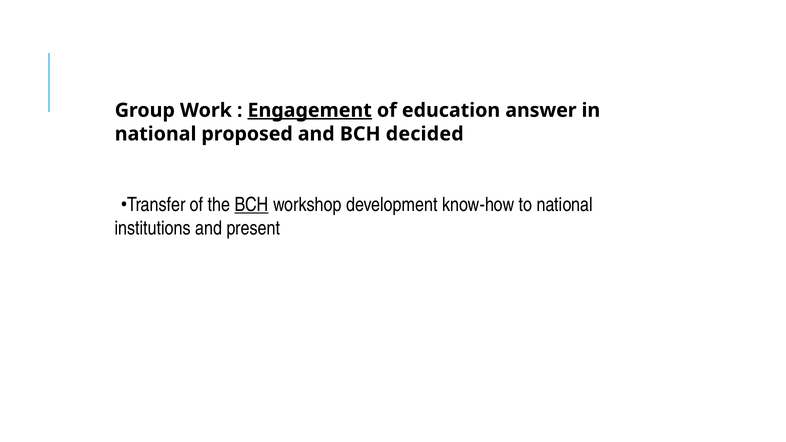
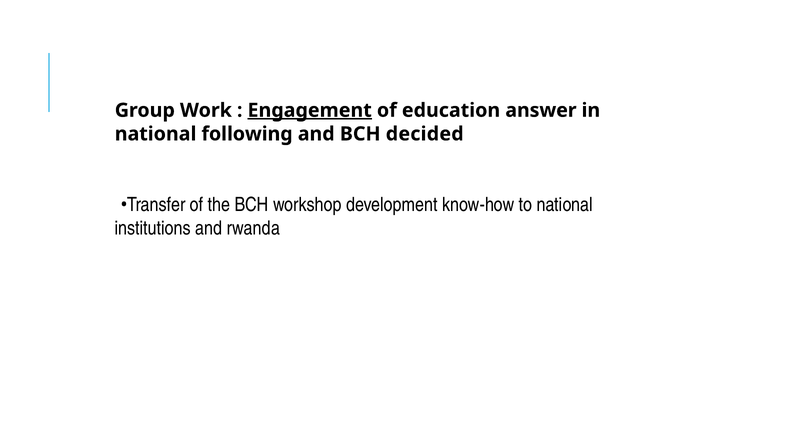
proposed: proposed -> following
BCH at (252, 205) underline: present -> none
present: present -> rwanda
